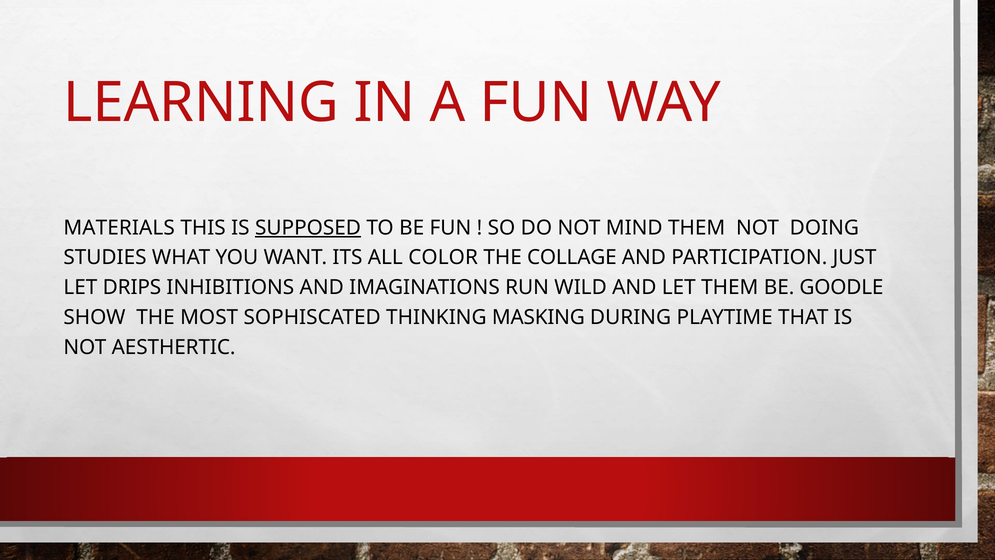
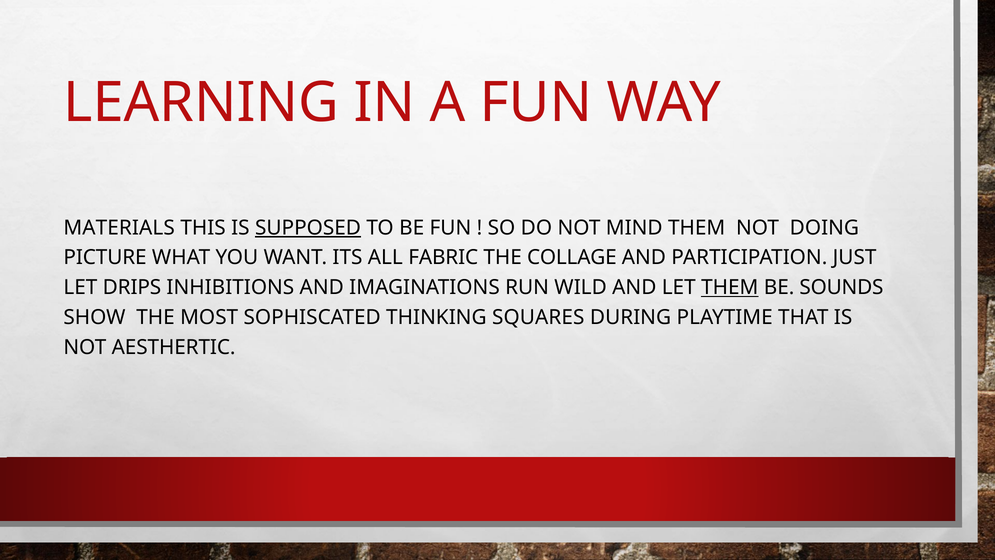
STUDIES: STUDIES -> PICTURE
COLOR: COLOR -> FABRIC
THEM at (730, 287) underline: none -> present
GOODLE: GOODLE -> SOUNDS
MASKING: MASKING -> SQUARES
